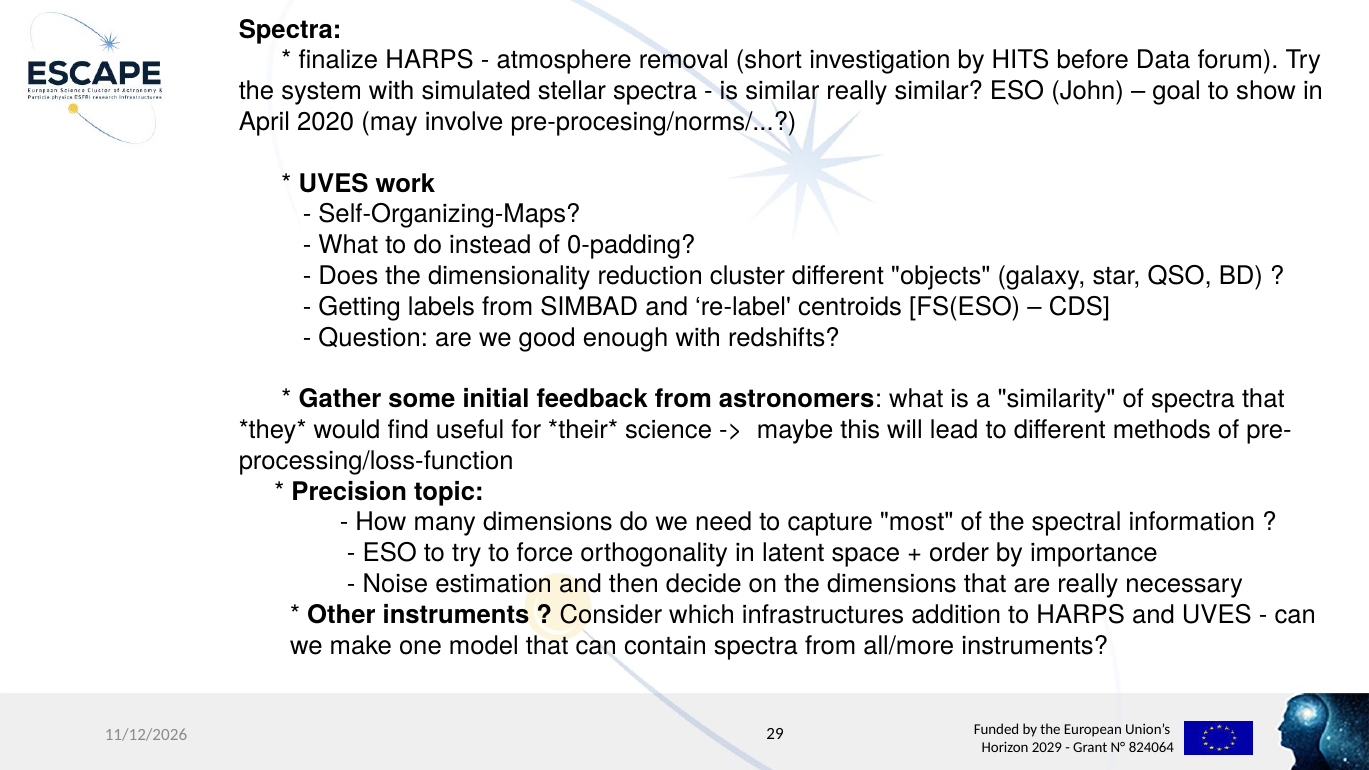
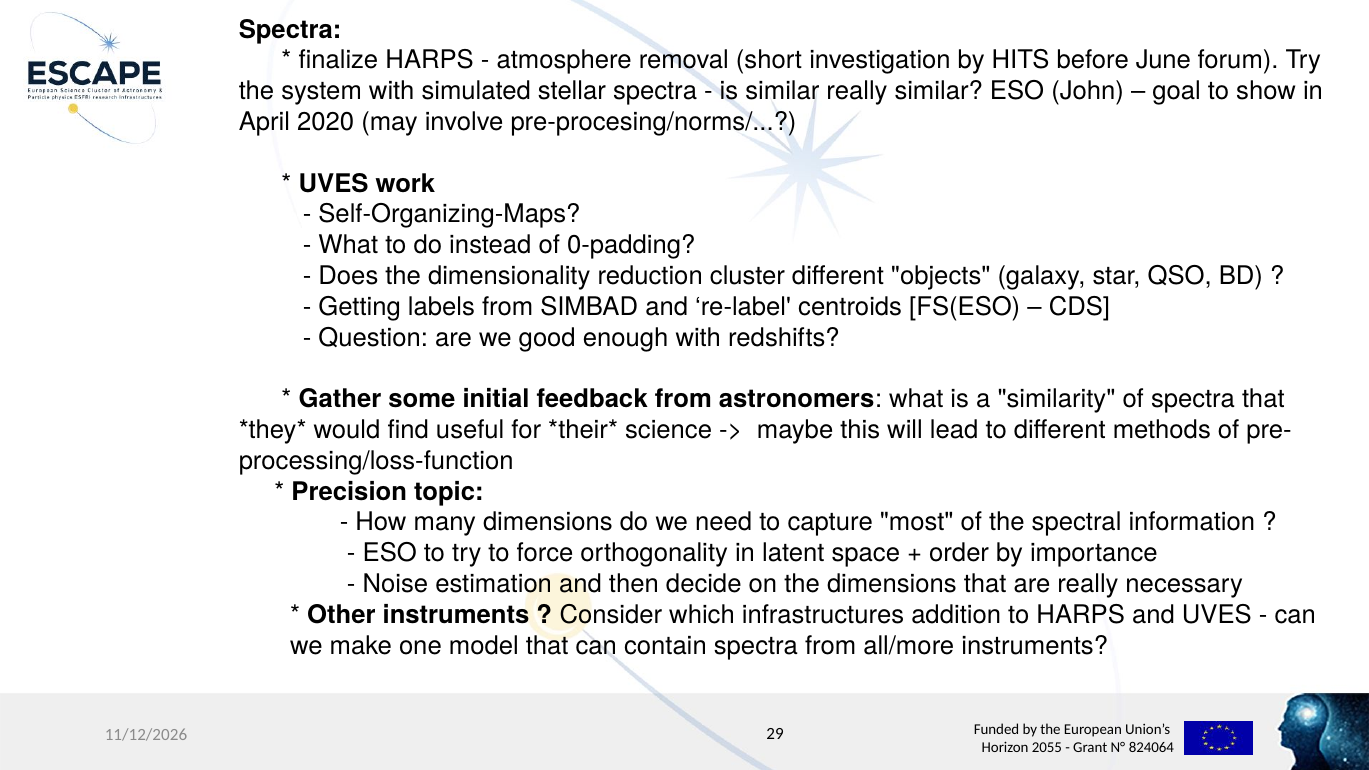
Data: Data -> June
2029: 2029 -> 2055
